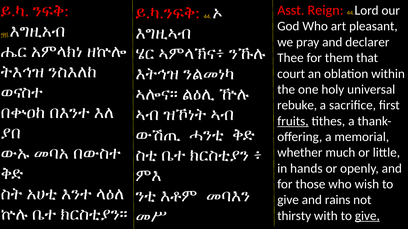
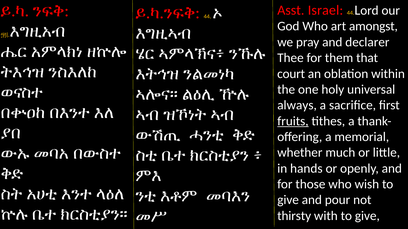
Reign: Reign -> Israel
pleasant: pleasant -> amongst
rebuke: rebuke -> always
rains: rains -> pour
give at (367, 216) underline: present -> none
